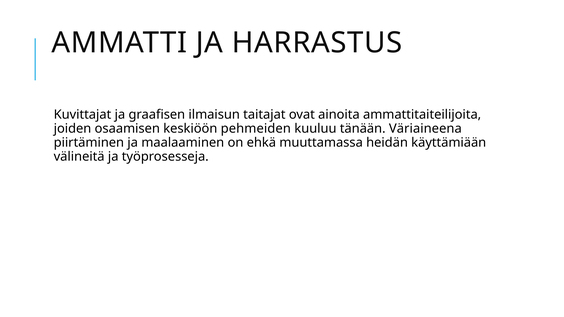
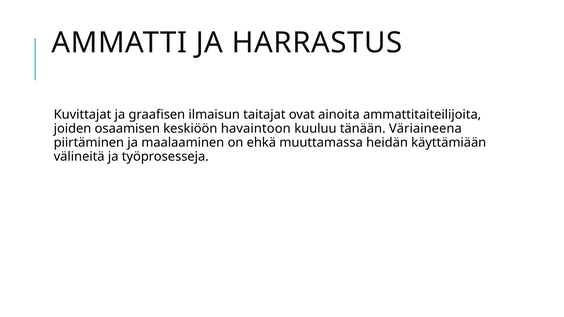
pehmeiden: pehmeiden -> havaintoon
